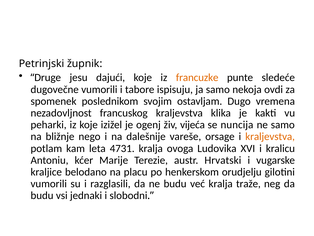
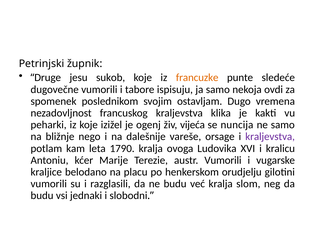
dajući: dajući -> sukob
kraljevstva at (270, 136) colour: orange -> purple
4731: 4731 -> 1790
austr Hrvatski: Hrvatski -> Vumorili
traže: traže -> slom
